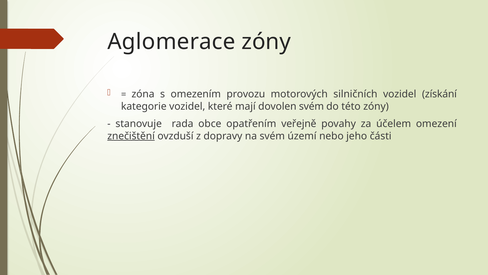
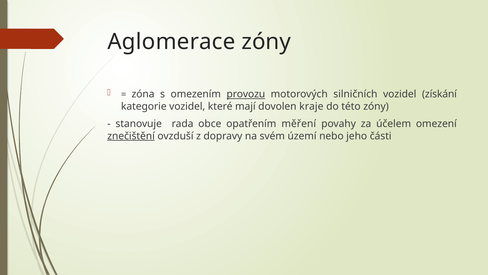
provozu underline: none -> present
dovolen svém: svém -> kraje
veřejně: veřejně -> měření
